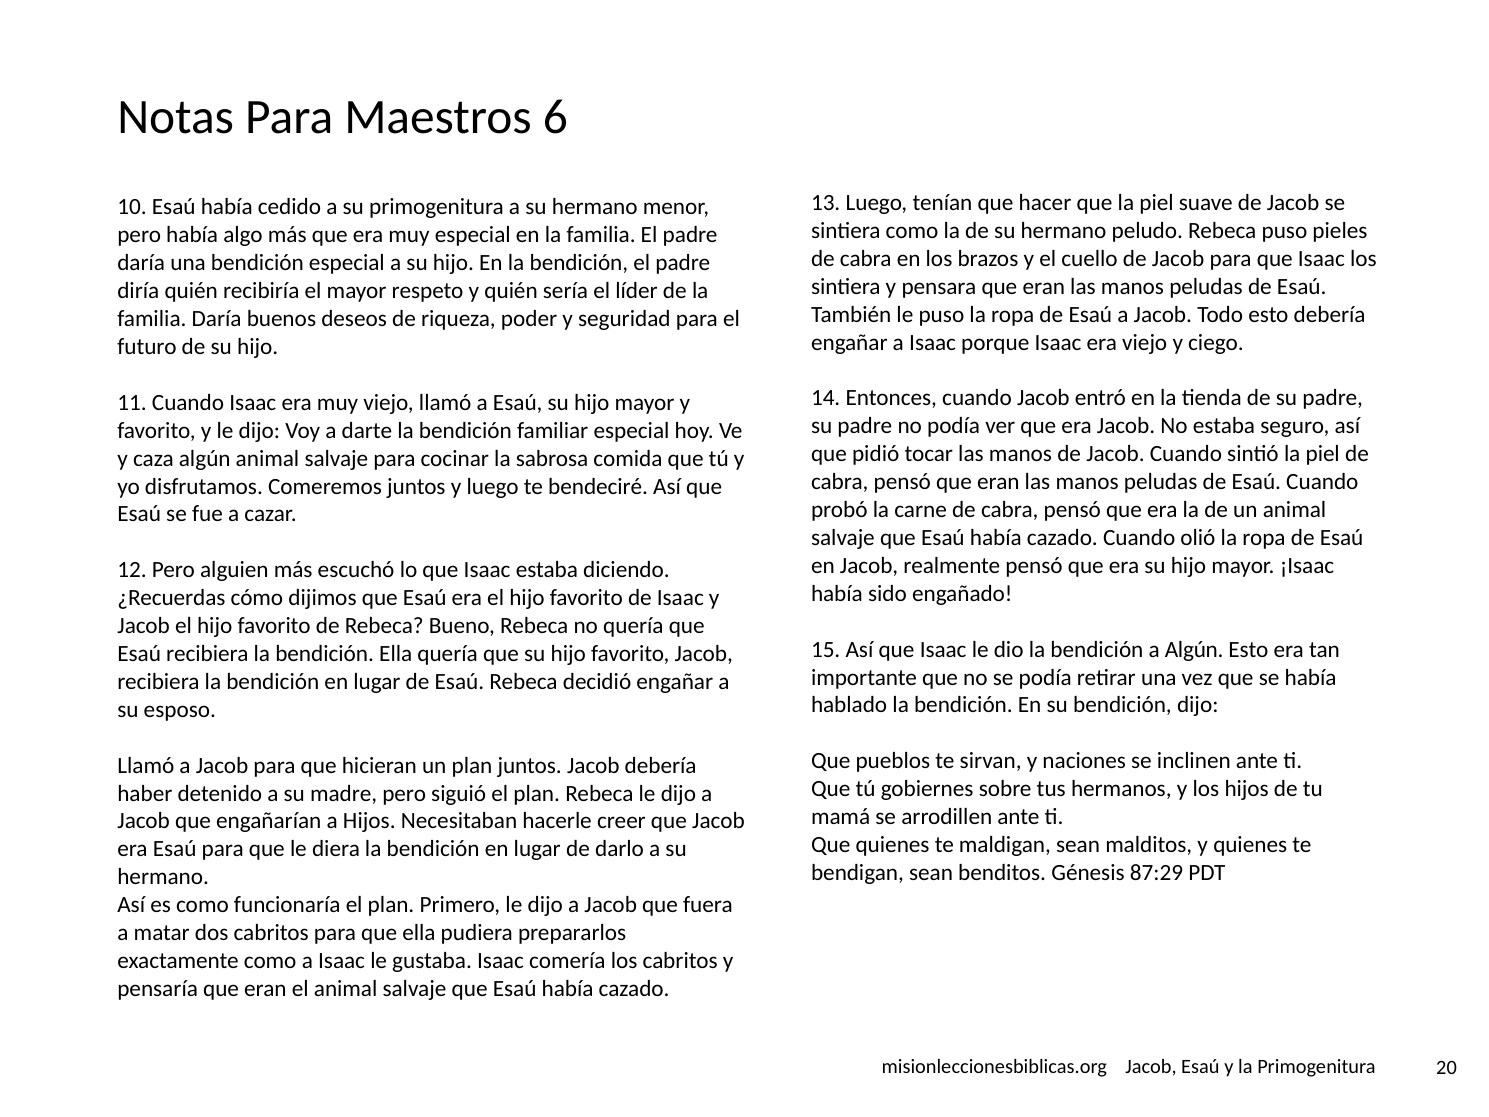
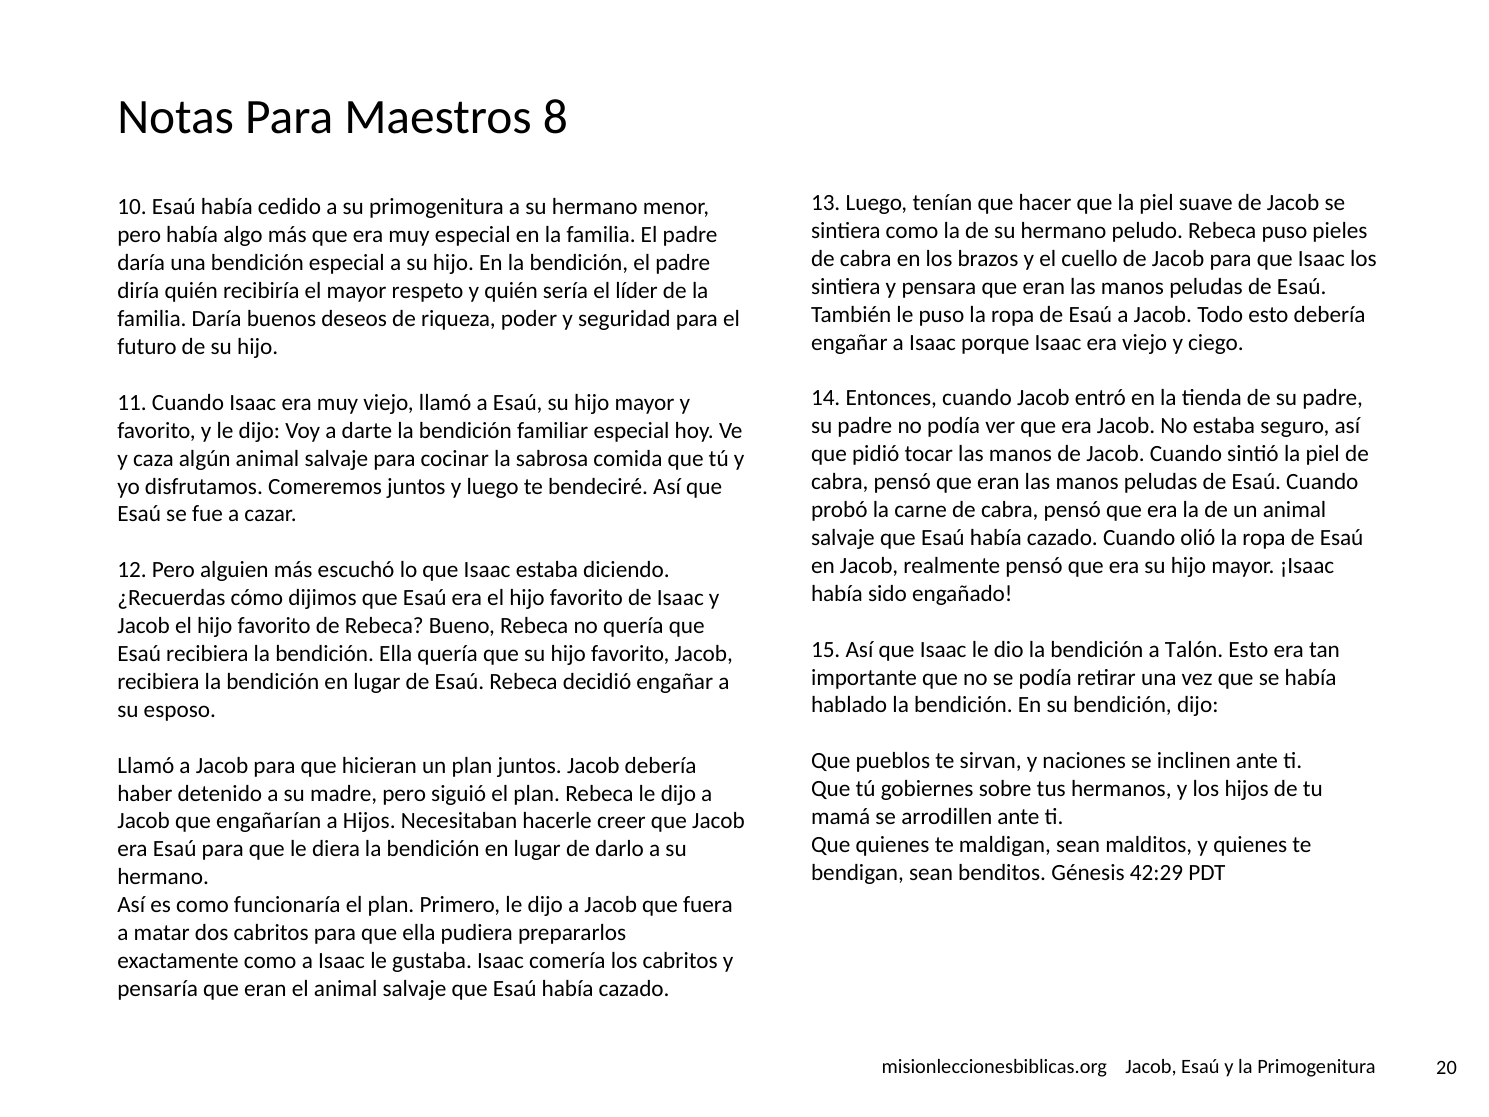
6: 6 -> 8
a Algún: Algún -> Talón
87:29: 87:29 -> 42:29
